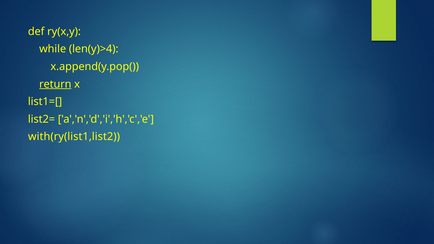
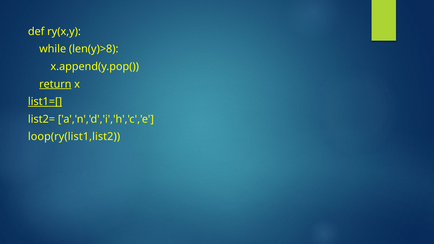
len(y)>4: len(y)>4 -> len(y)>8
list1=[ underline: none -> present
with(ry(list1,list2: with(ry(list1,list2 -> loop(ry(list1,list2
